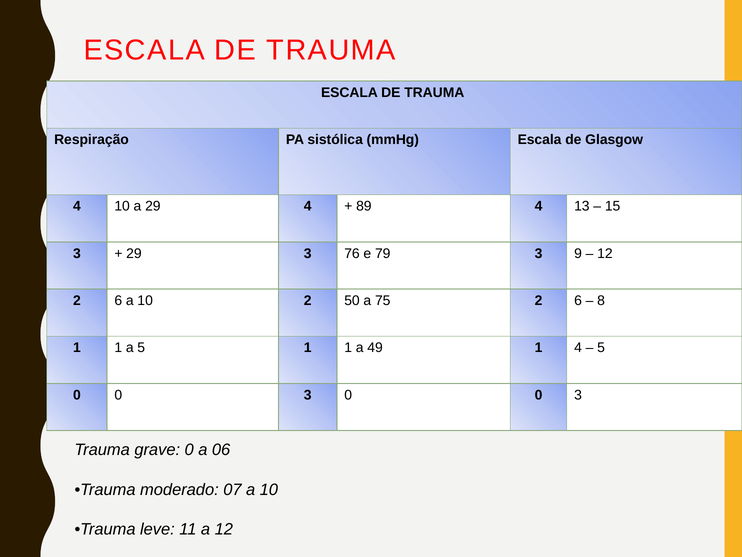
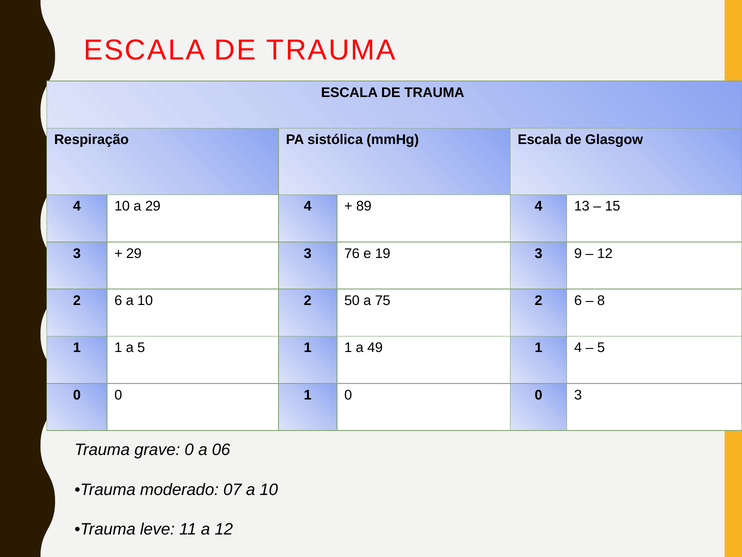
79: 79 -> 19
3 at (308, 395): 3 -> 1
